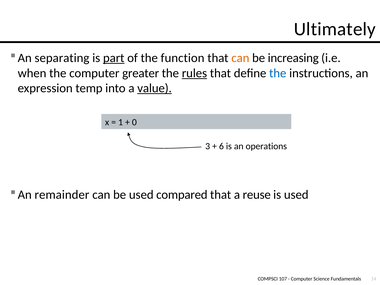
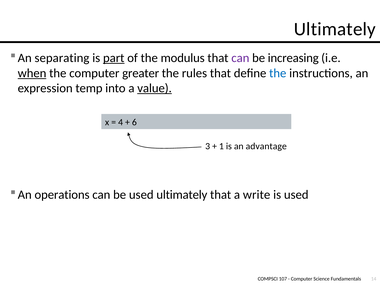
function: function -> modulus
can at (240, 58) colour: orange -> purple
when underline: none -> present
rules underline: present -> none
1: 1 -> 4
0: 0 -> 6
6: 6 -> 1
operations: operations -> advantage
remainder: remainder -> operations
be used compared: compared -> ultimately
reuse: reuse -> write
